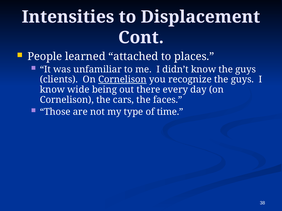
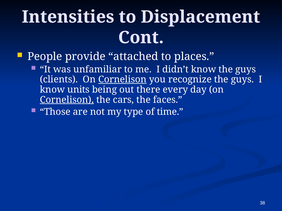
learned: learned -> provide
wide: wide -> units
Cornelison at (67, 100) underline: none -> present
